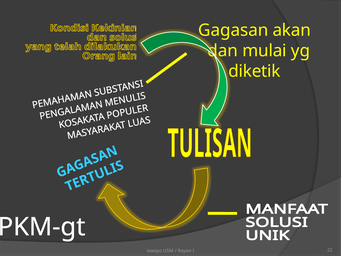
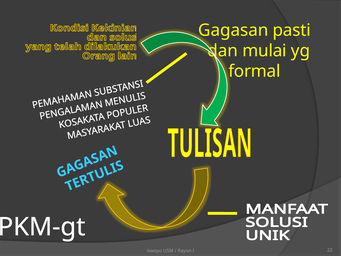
akan: akan -> pasti
diketik: diketik -> formal
